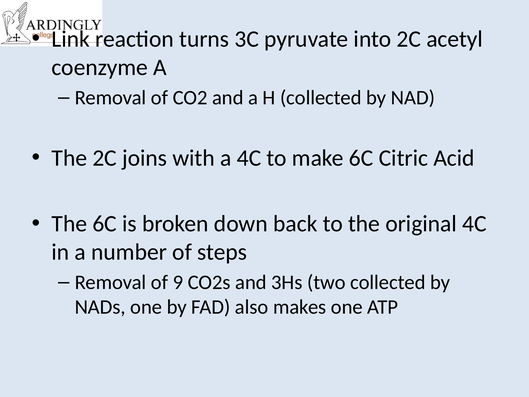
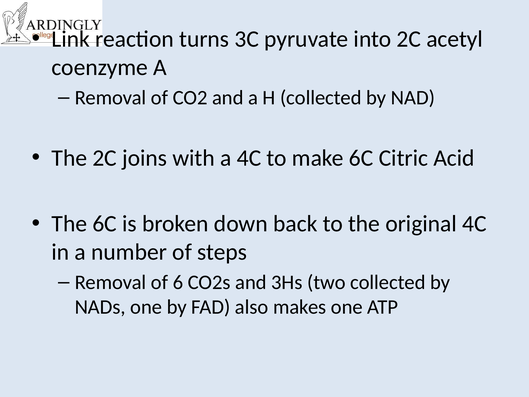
9: 9 -> 6
